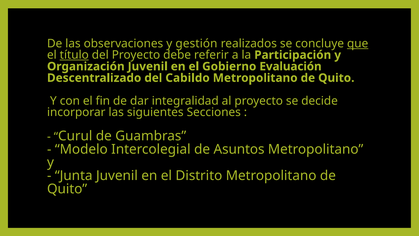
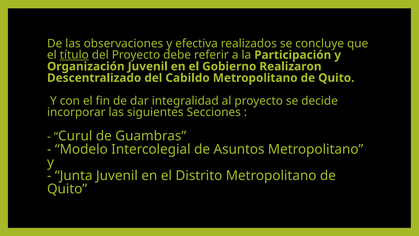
gestión: gestión -> efectiva
que underline: present -> none
Evaluación: Evaluación -> Realizaron
